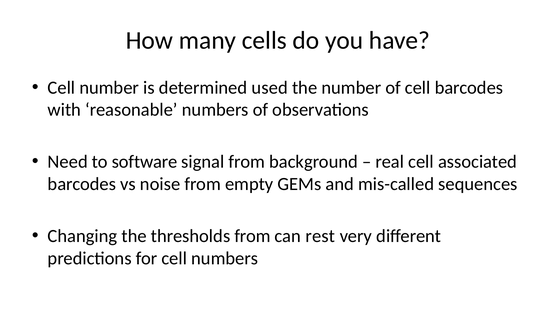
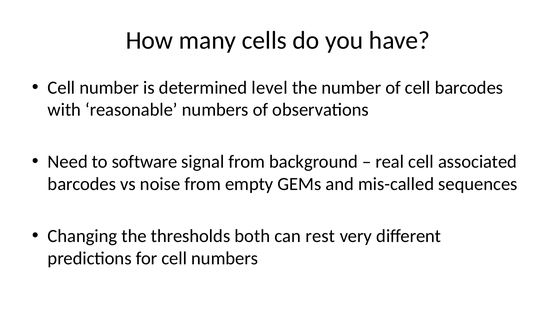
used: used -> level
thresholds from: from -> both
